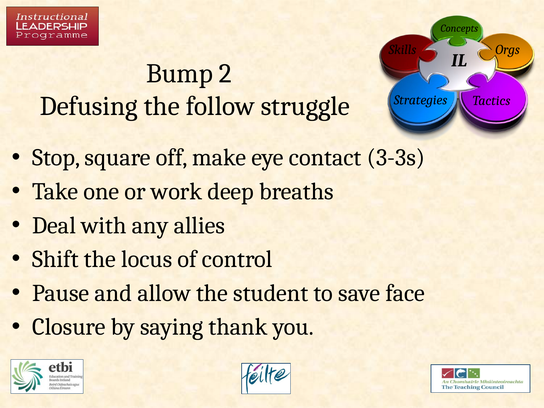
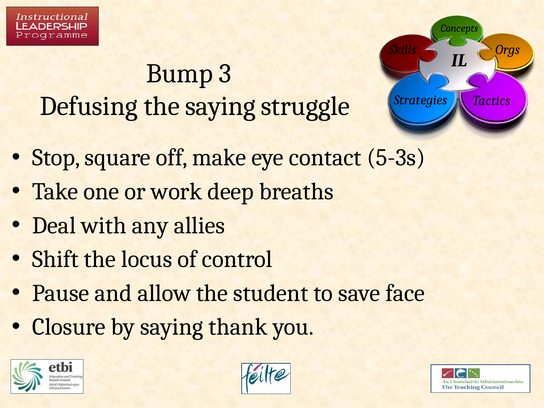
2: 2 -> 3
the follow: follow -> saying
3-3s: 3-3s -> 5-3s
